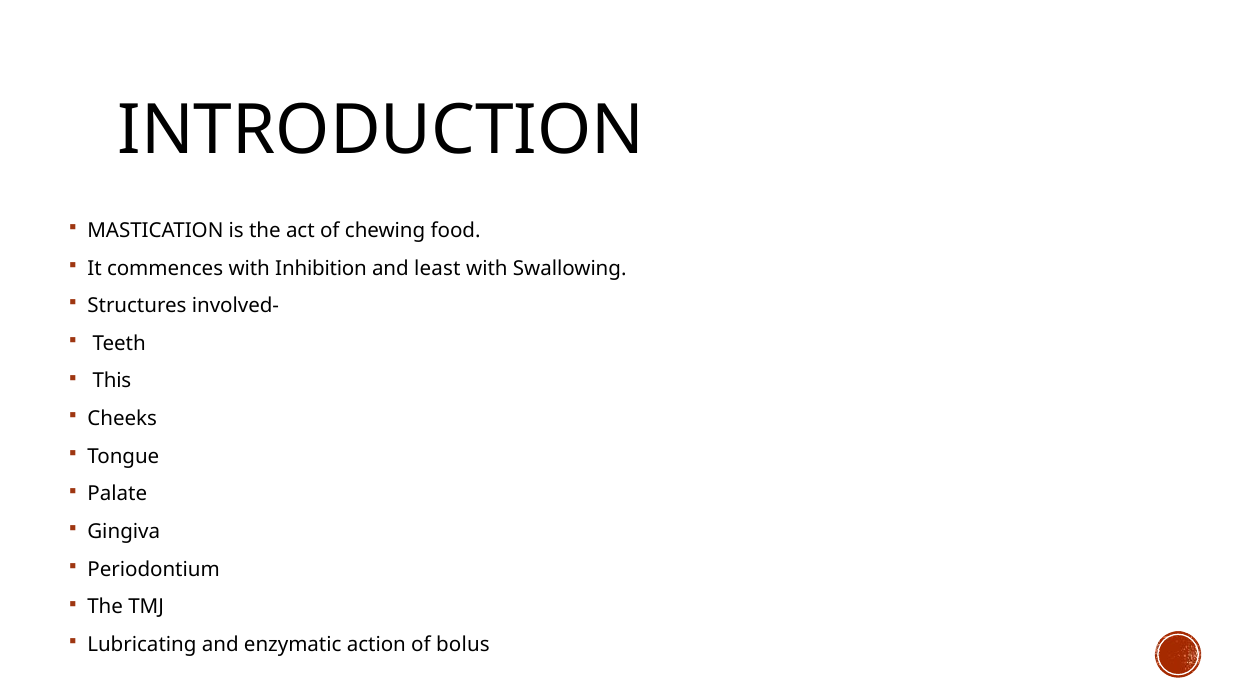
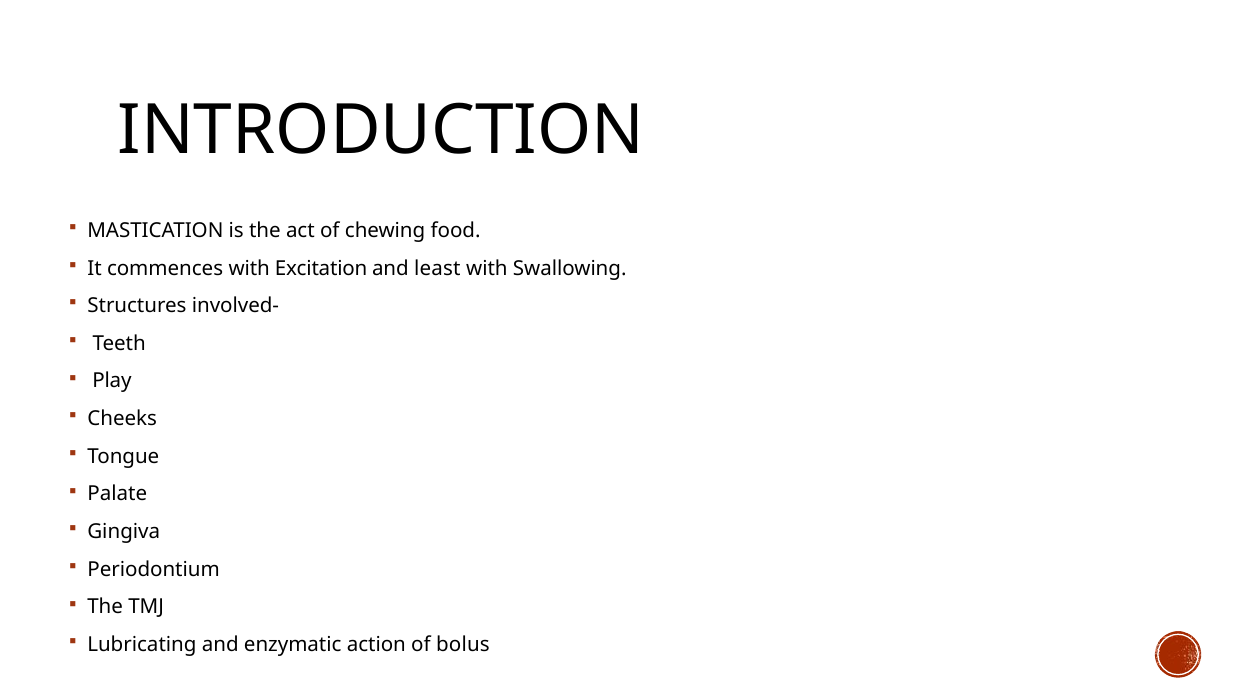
Inhibition: Inhibition -> Excitation
This: This -> Play
